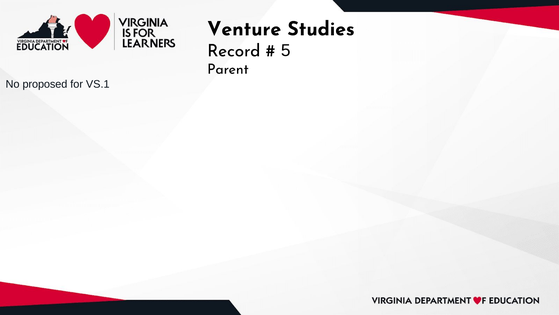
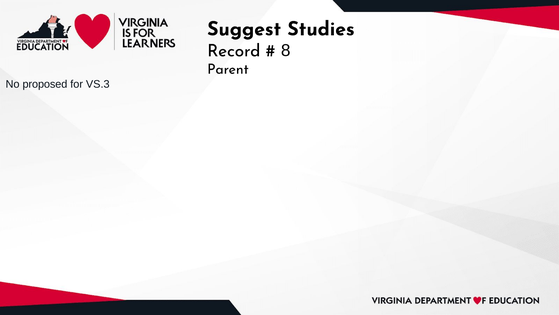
Venture: Venture -> Suggest
5: 5 -> 8
VS.1: VS.1 -> VS.3
